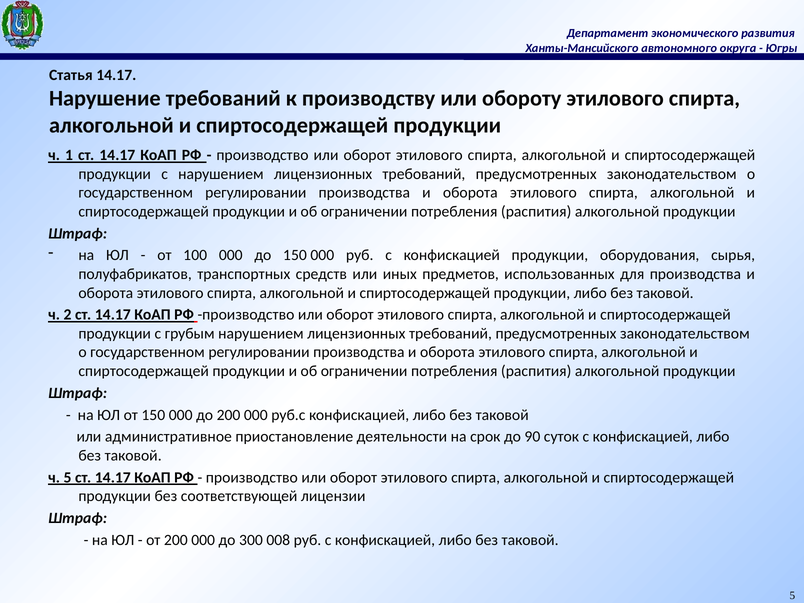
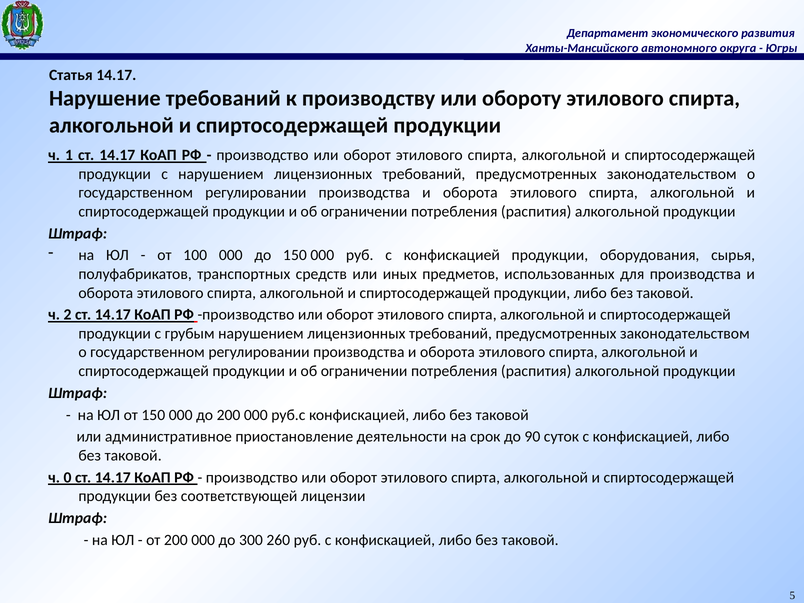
ч 5: 5 -> 0
008: 008 -> 260
